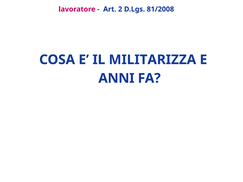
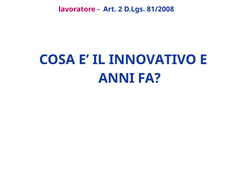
MILITARIZZA: MILITARIZZA -> INNOVATIVO
